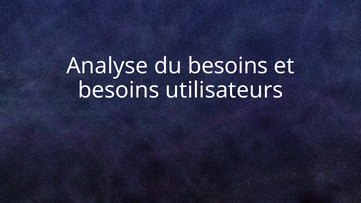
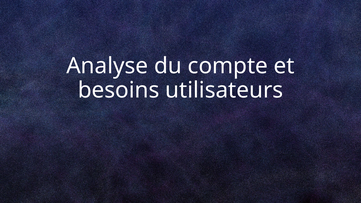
du besoins: besoins -> compte
